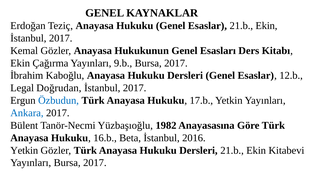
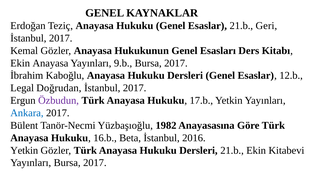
Esaslar 21.b Ekin: Ekin -> Geri
Ekin Çağırma: Çağırma -> Anayasa
Özbudun colour: blue -> purple
